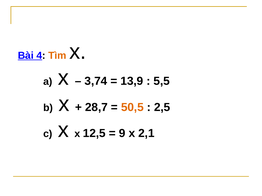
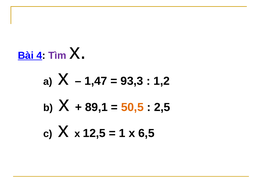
Tìm colour: orange -> purple
3,74: 3,74 -> 1,47
13,9: 13,9 -> 93,3
5,5: 5,5 -> 1,2
28,7: 28,7 -> 89,1
9: 9 -> 1
2,1: 2,1 -> 6,5
